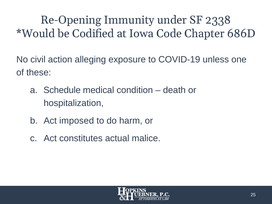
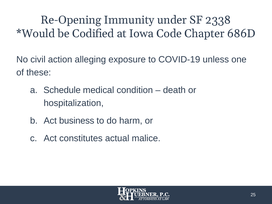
imposed: imposed -> business
